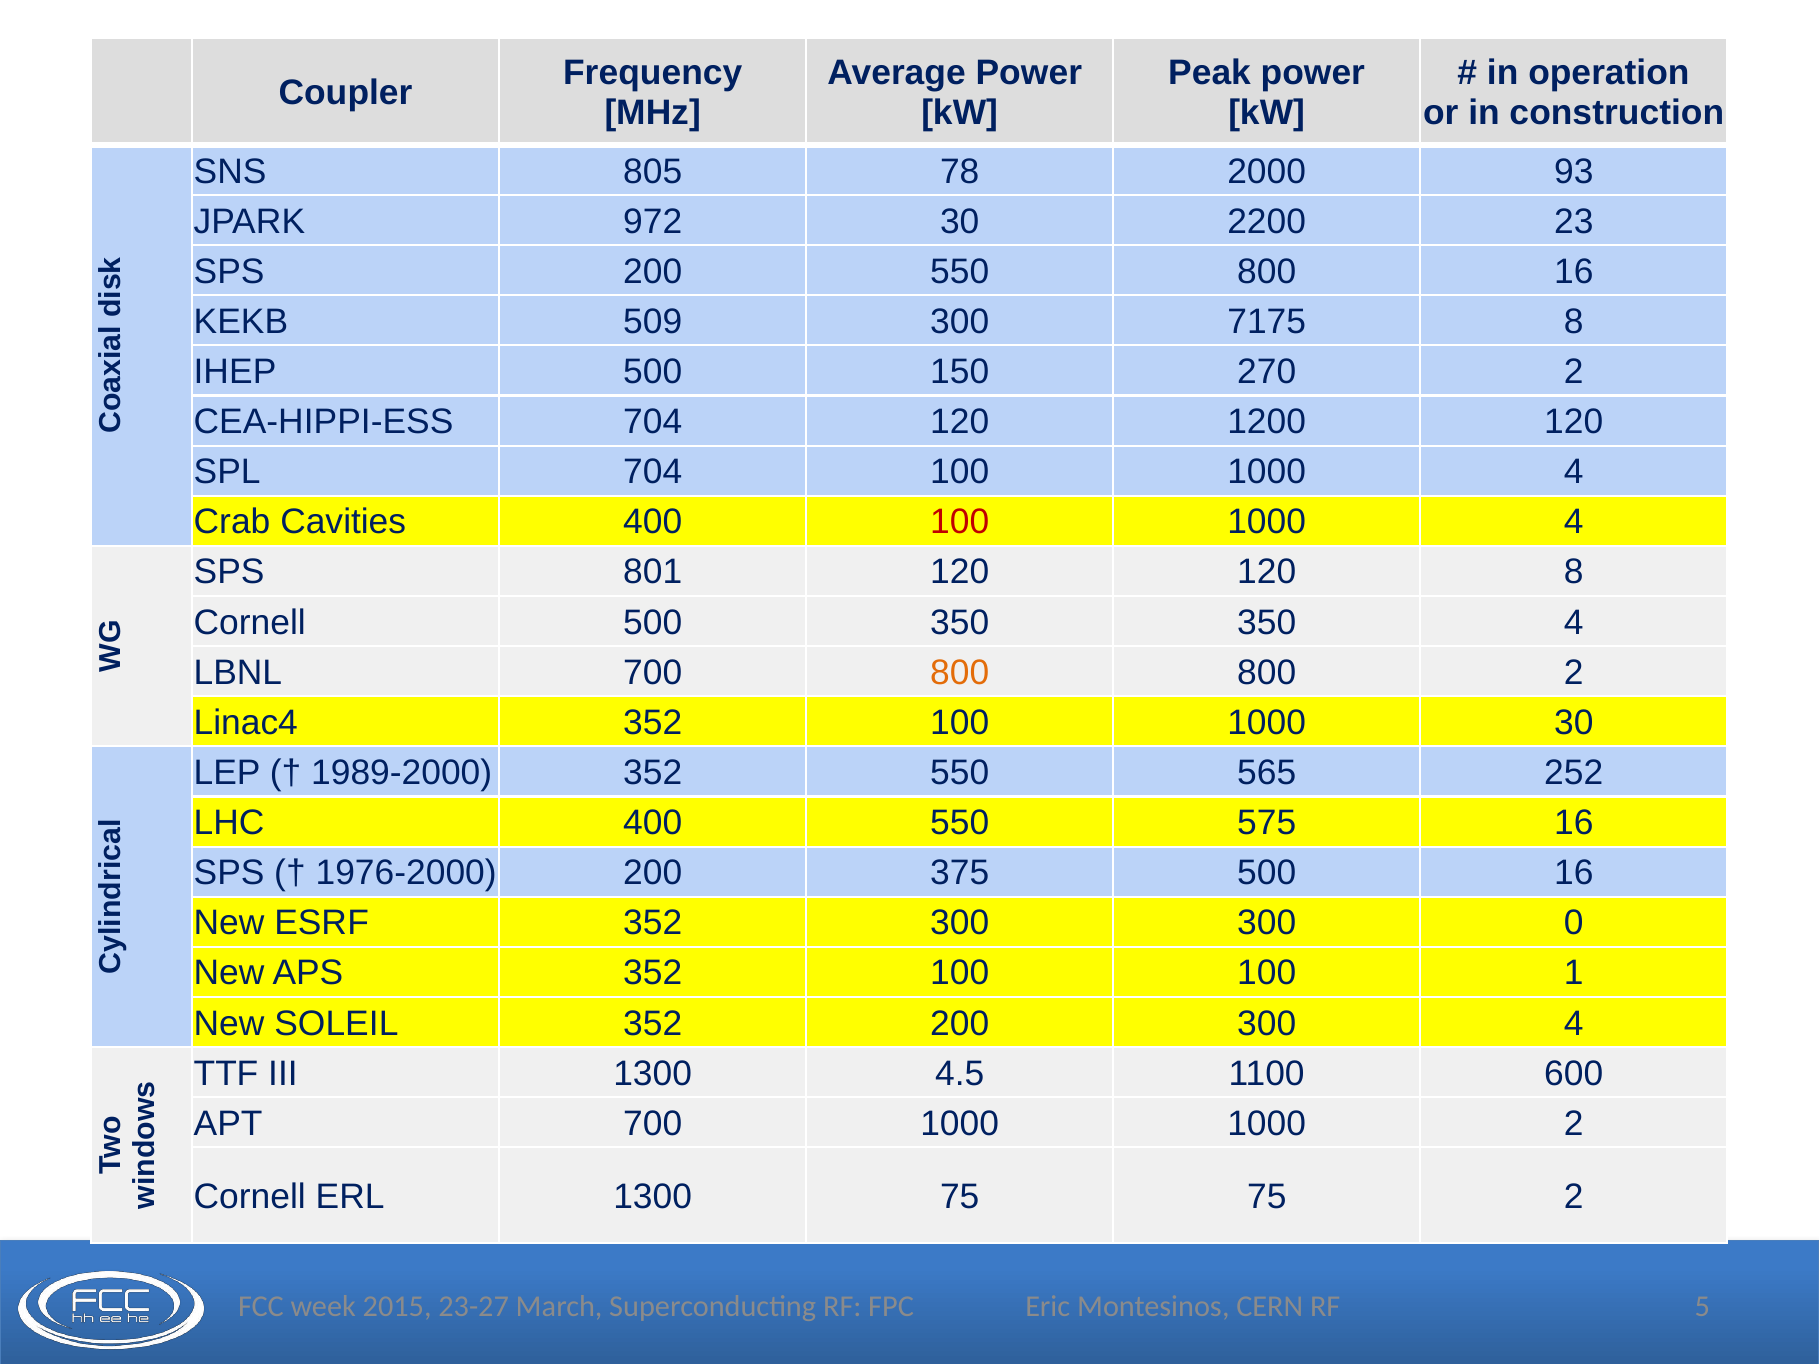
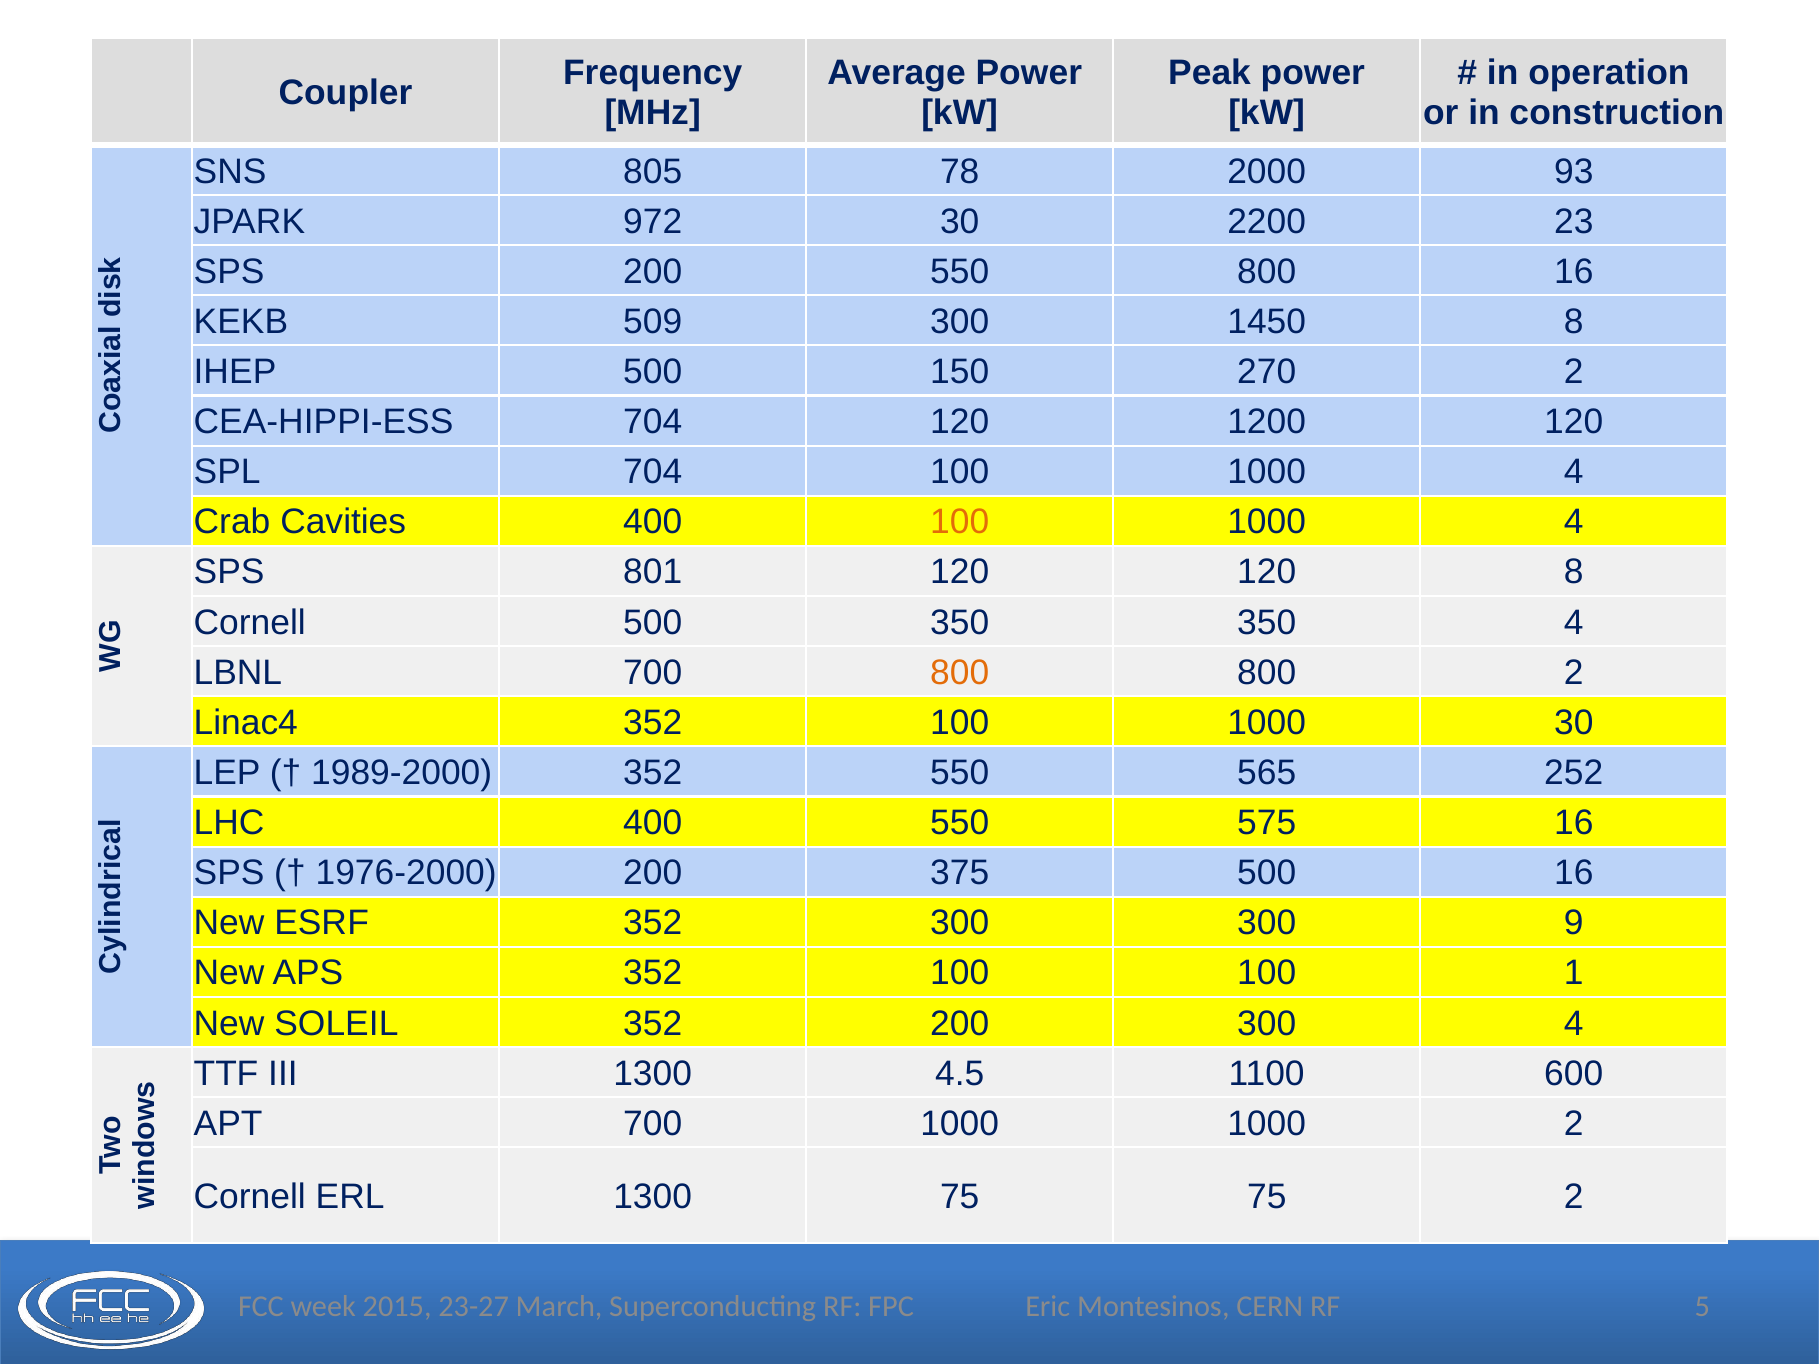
7175: 7175 -> 1450
100 at (960, 522) colour: red -> orange
0: 0 -> 9
